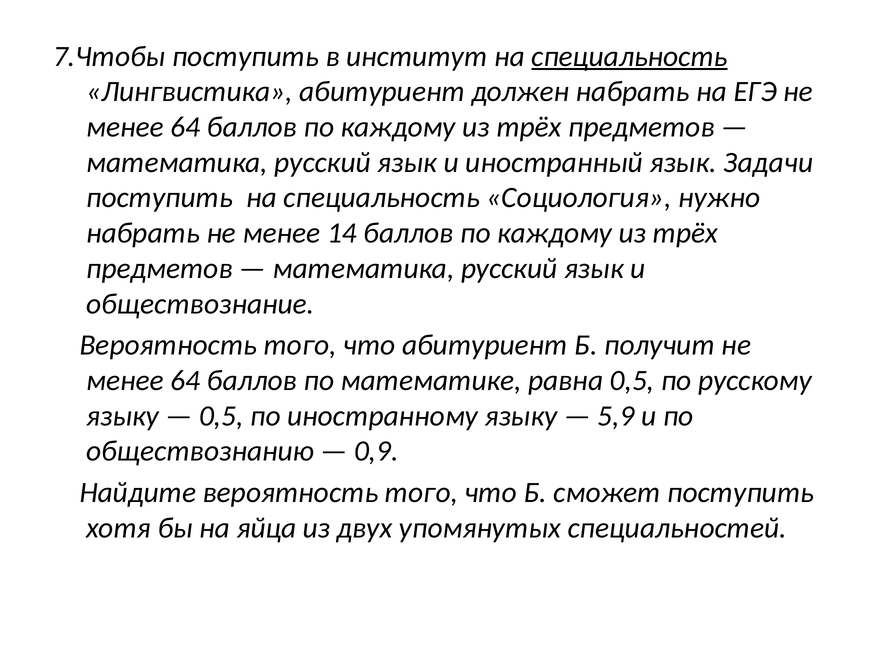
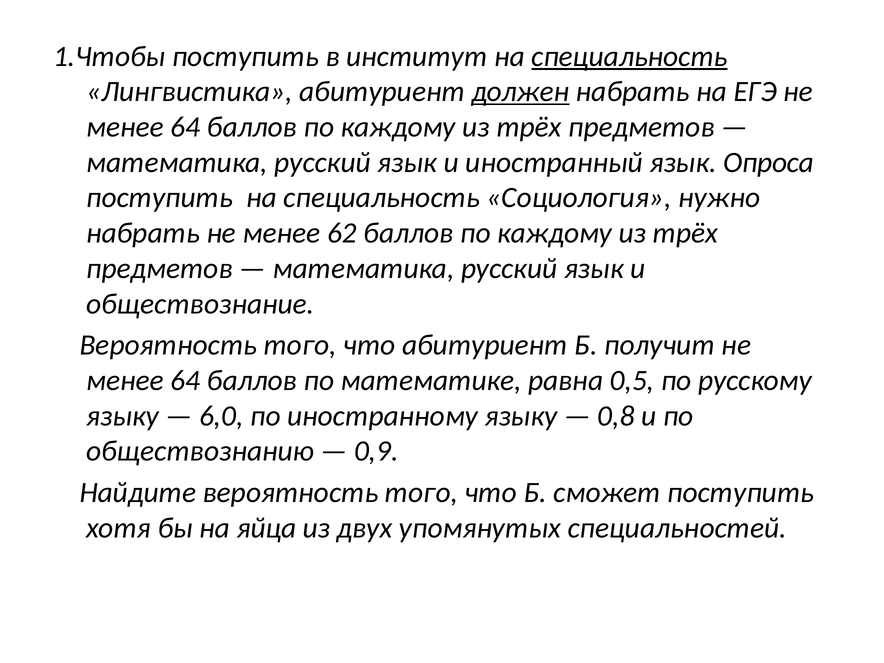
7.Чтобы: 7.Чтобы -> 1.Чтобы
должен underline: none -> present
Задачи: Задачи -> Опроса
14: 14 -> 62
0,5 at (221, 416): 0,5 -> 6,0
5,9: 5,9 -> 0,8
